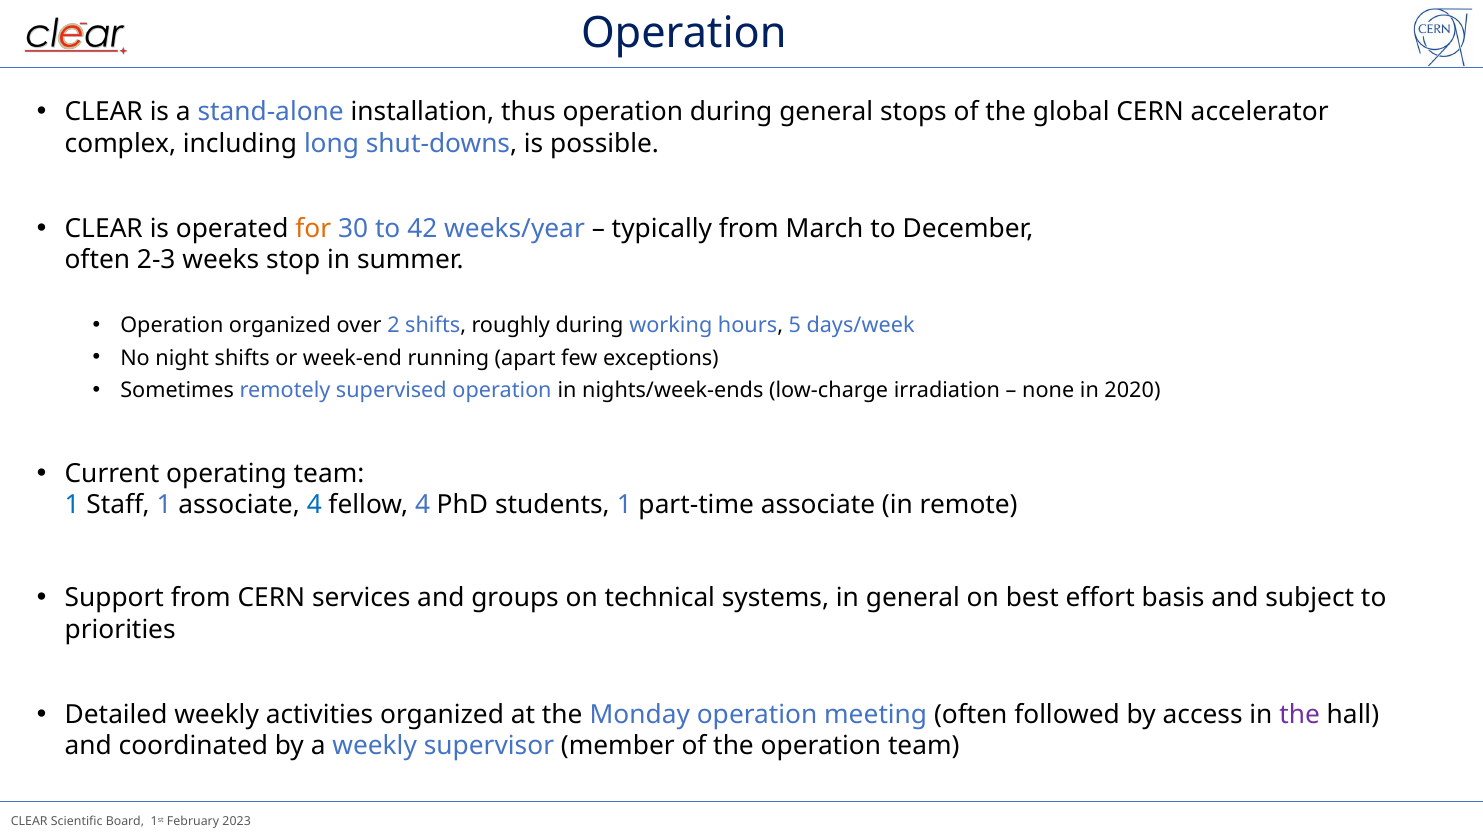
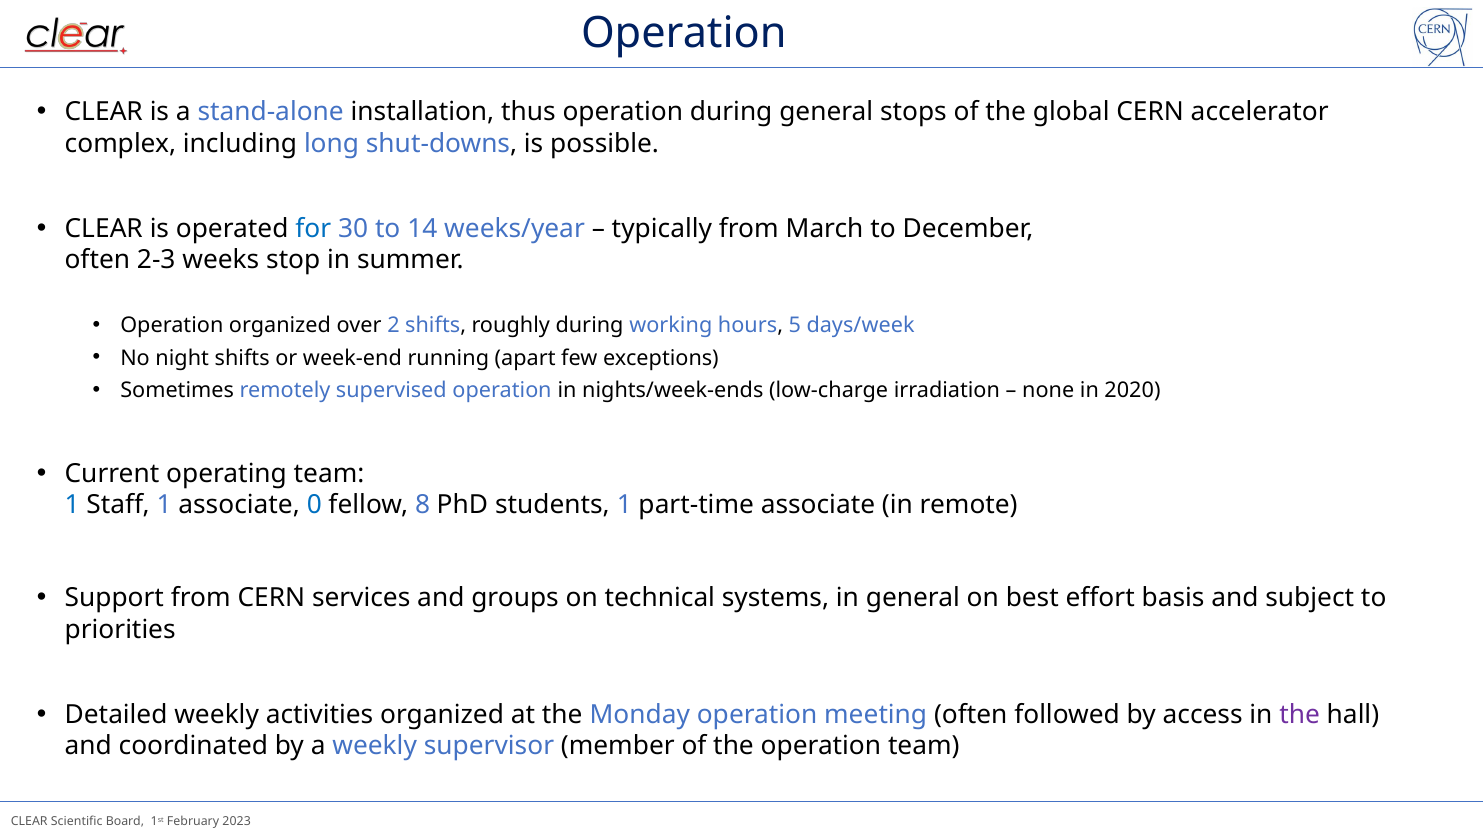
for colour: orange -> blue
42: 42 -> 14
associate 4: 4 -> 0
fellow 4: 4 -> 8
